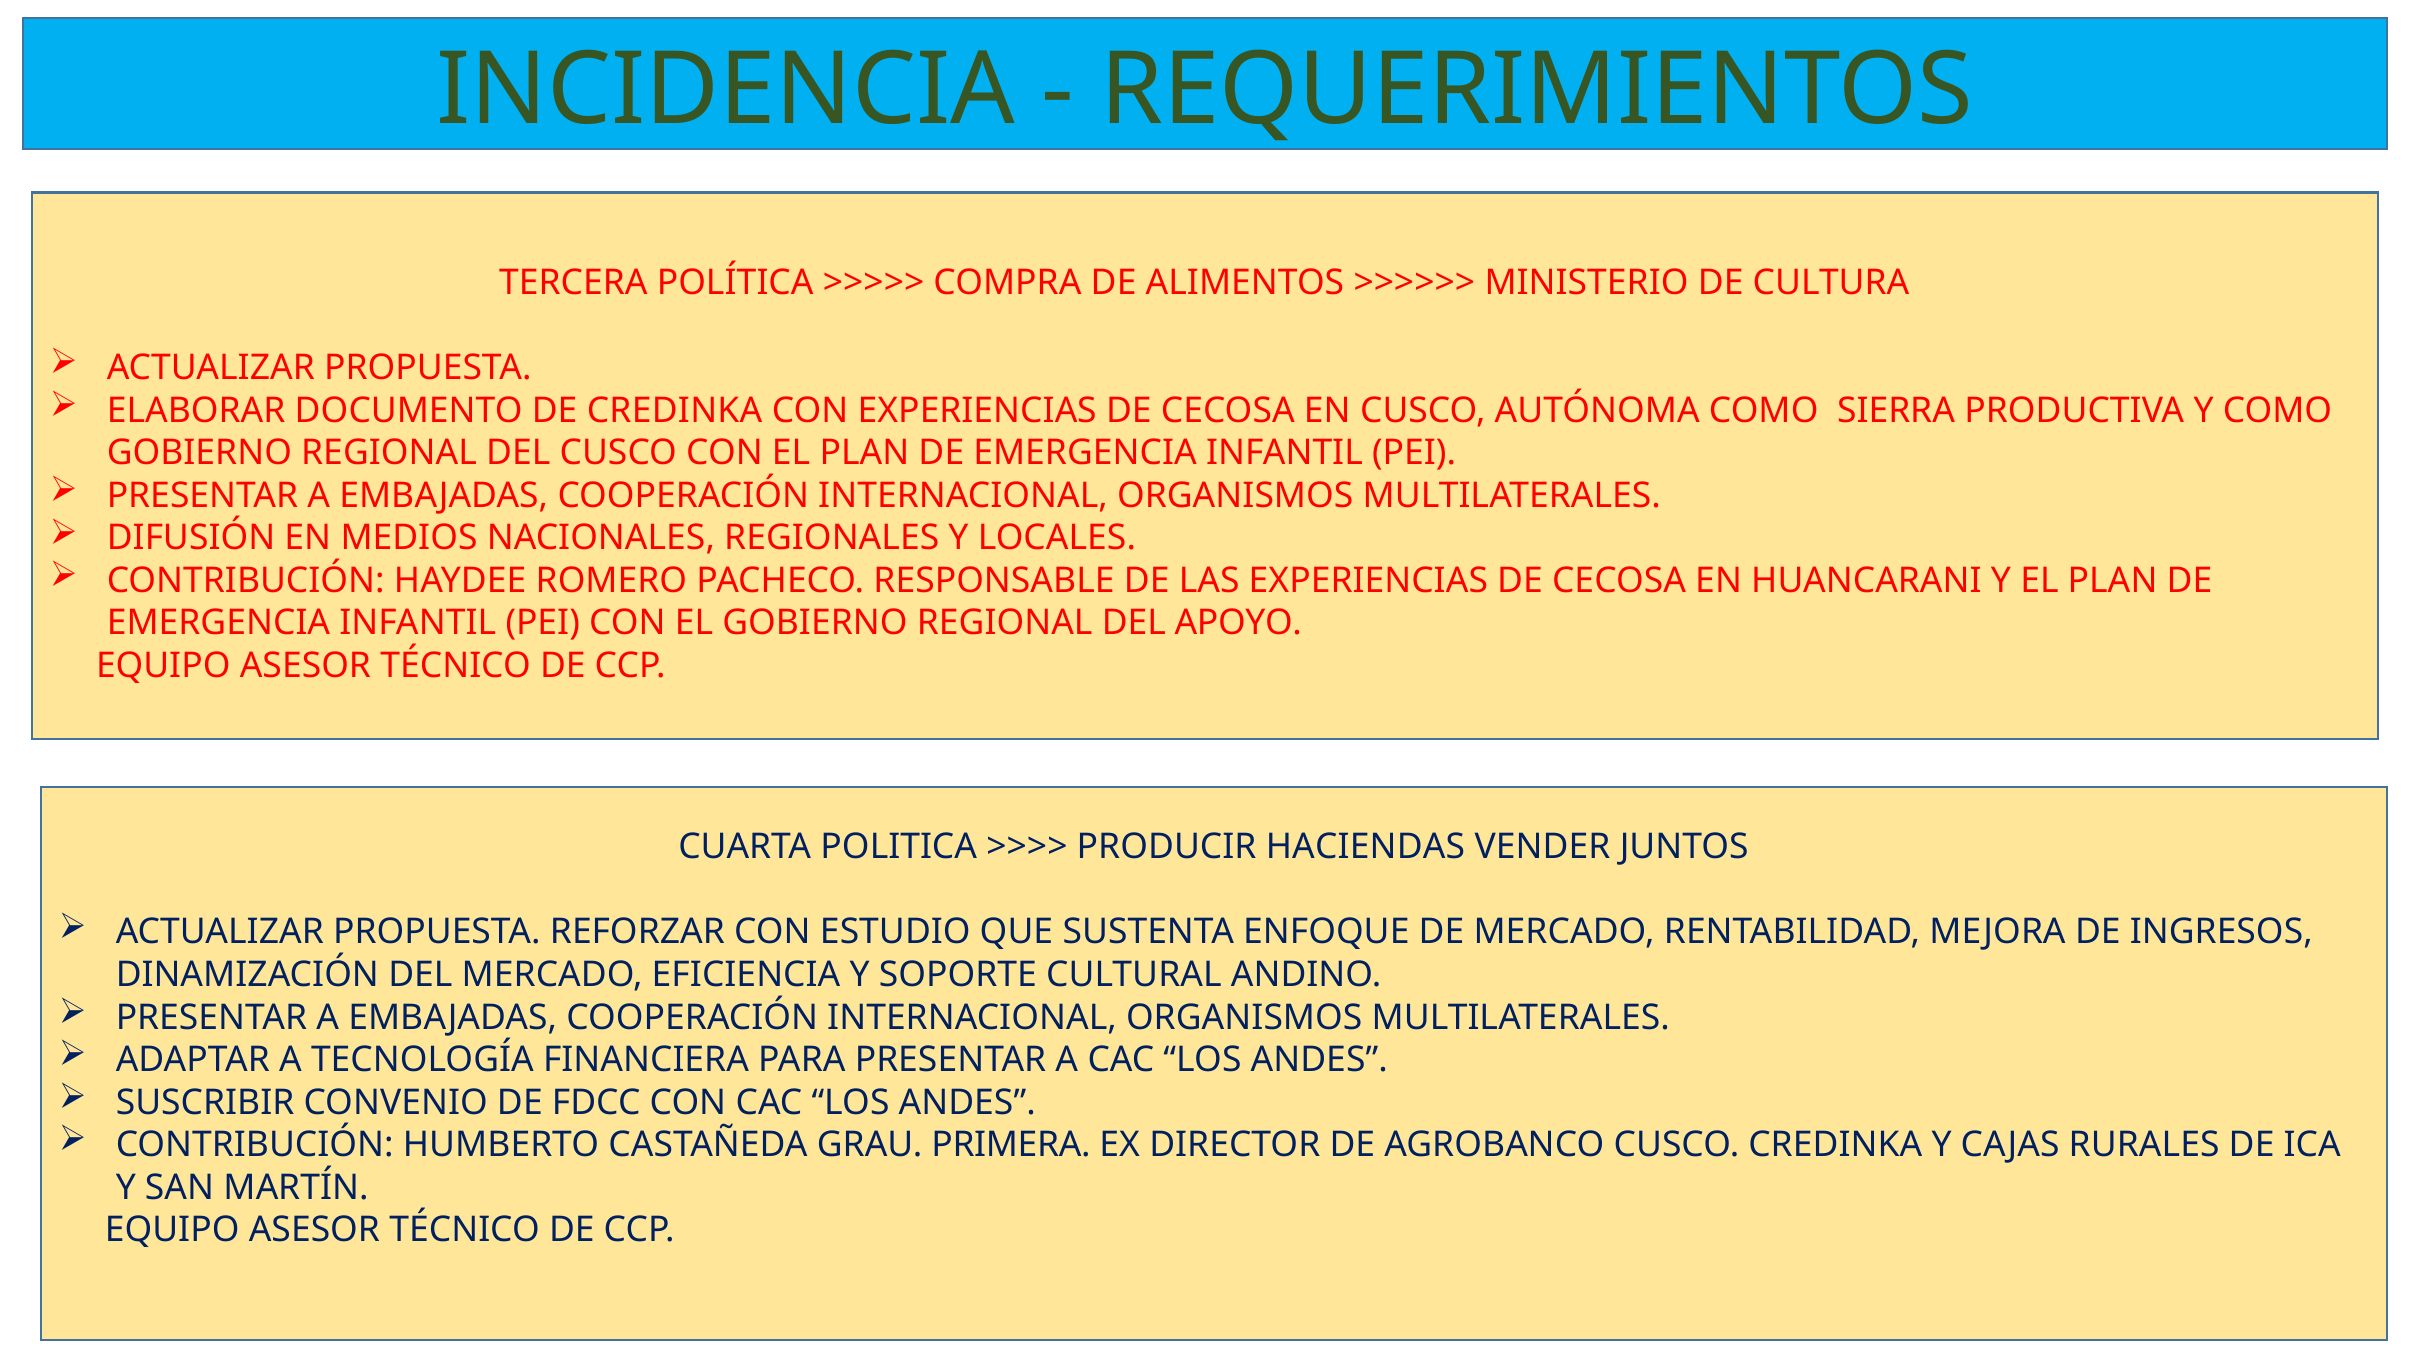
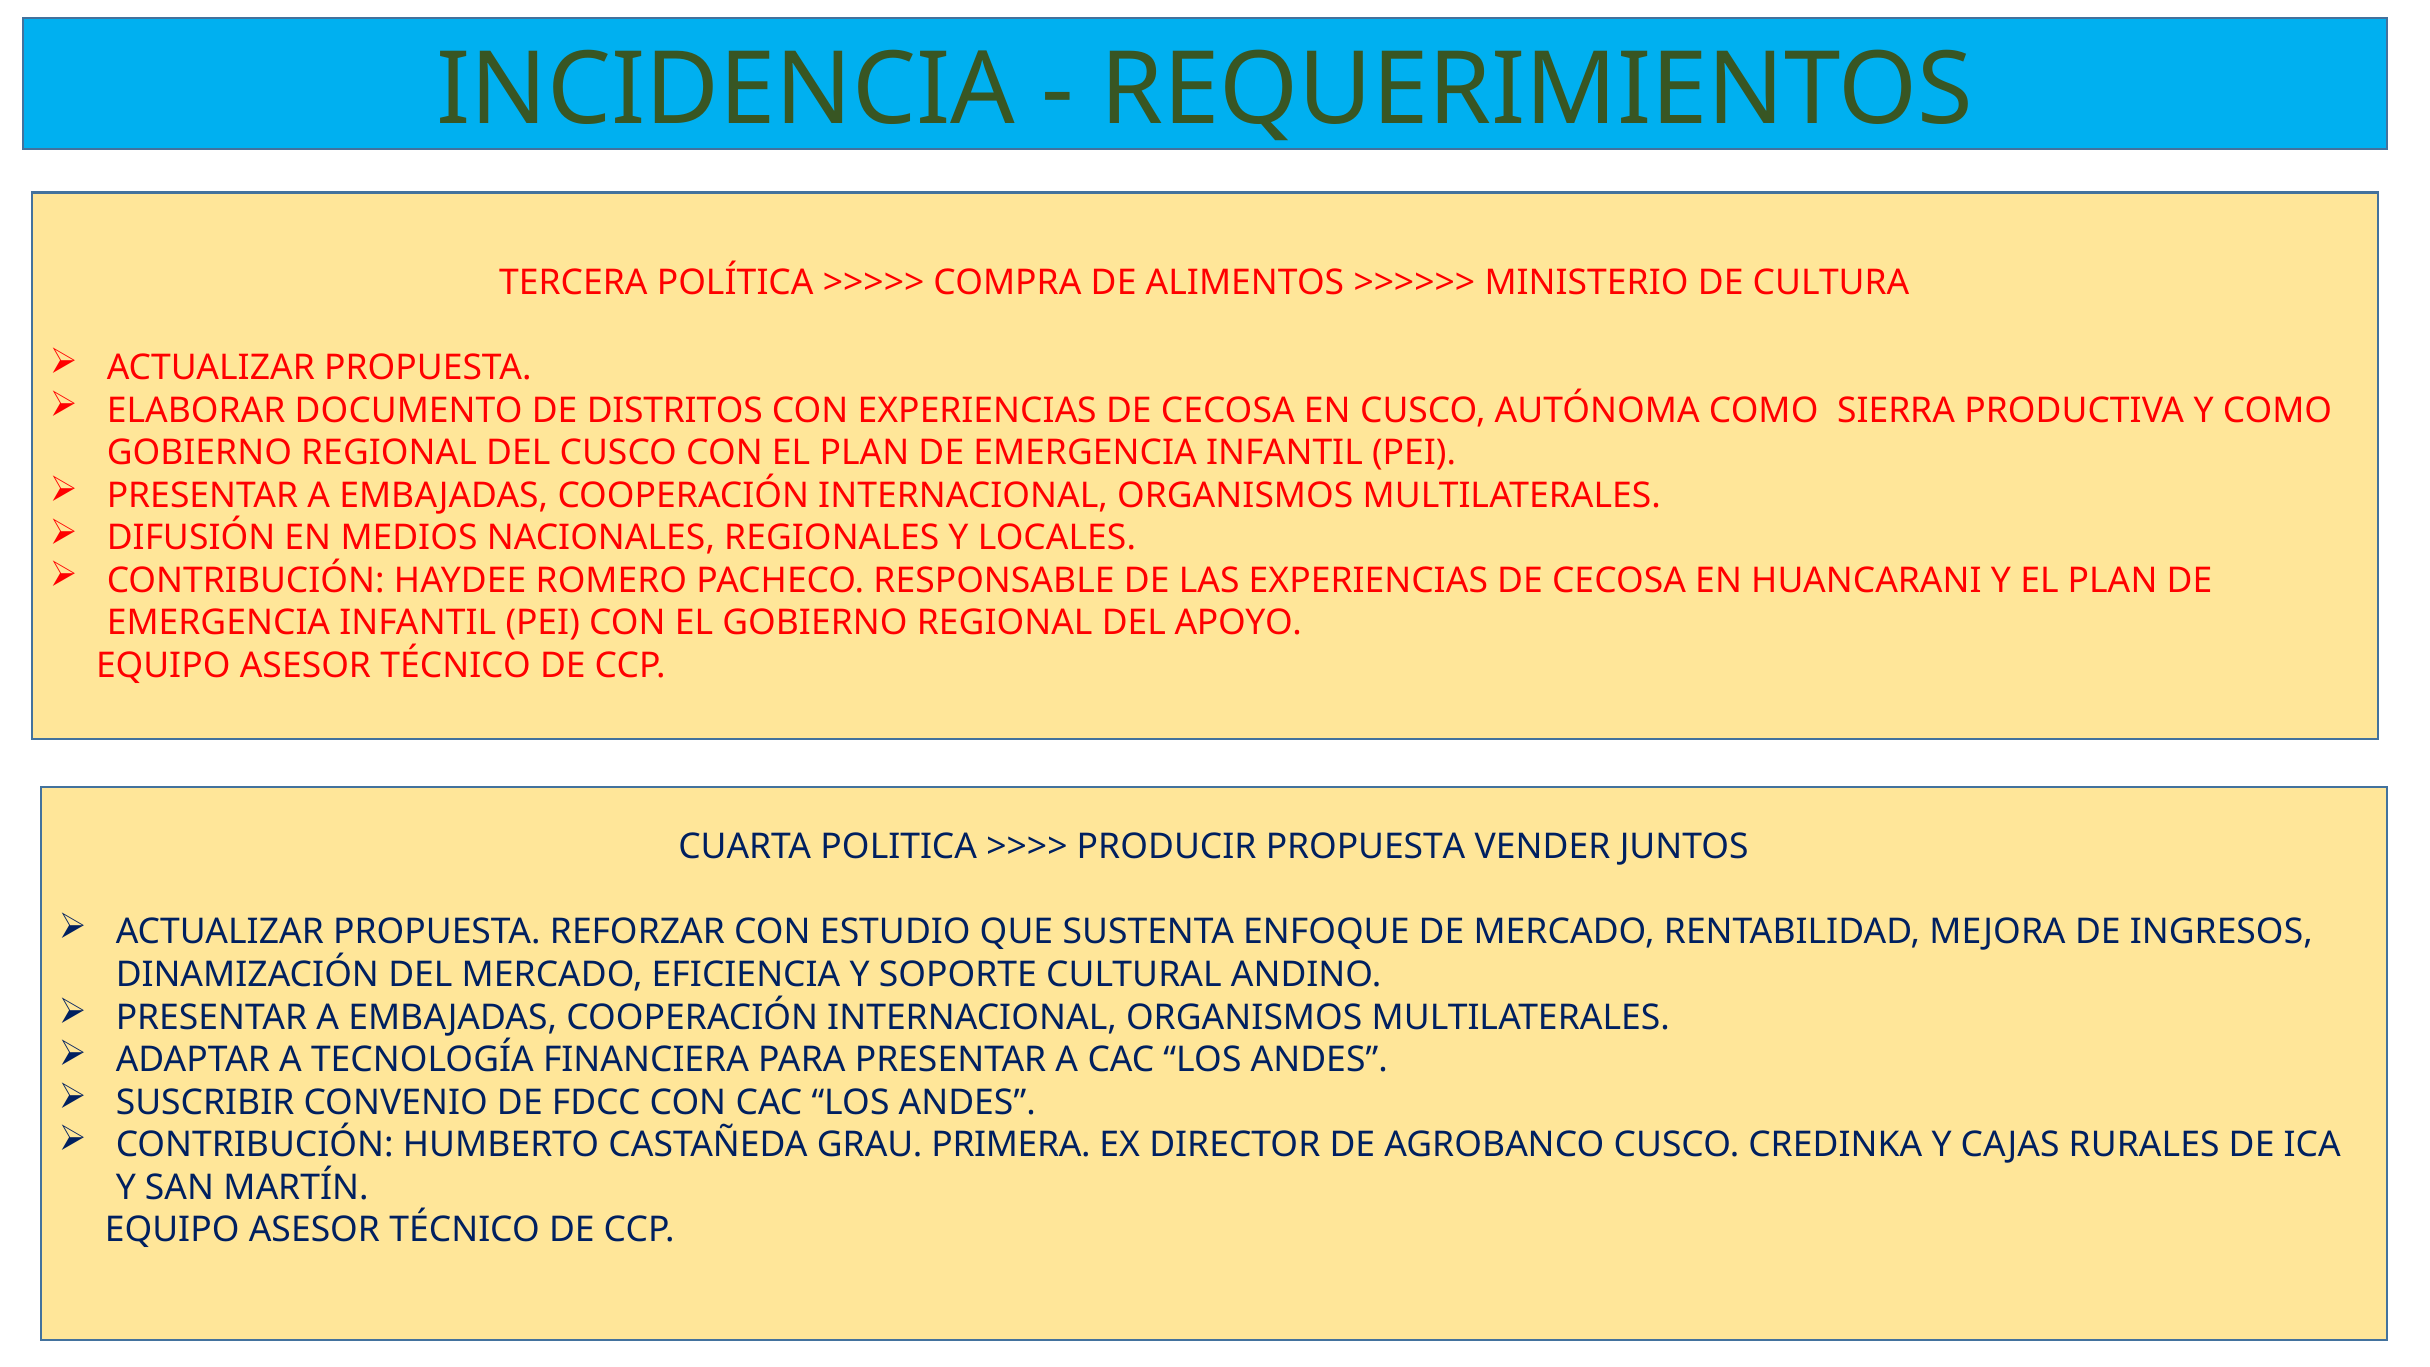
DE CREDINKA: CREDINKA -> DISTRITOS
PRODUCIR HACIENDAS: HACIENDAS -> PROPUESTA
